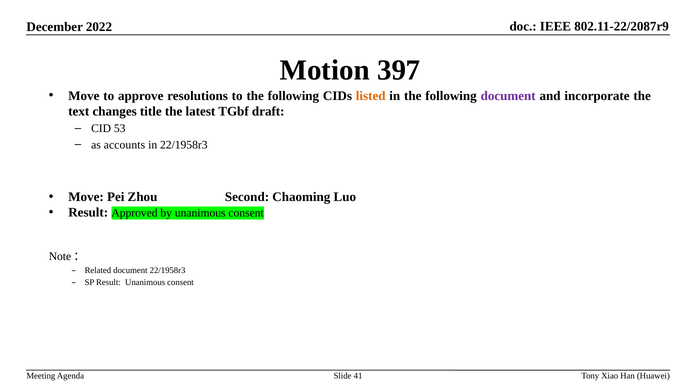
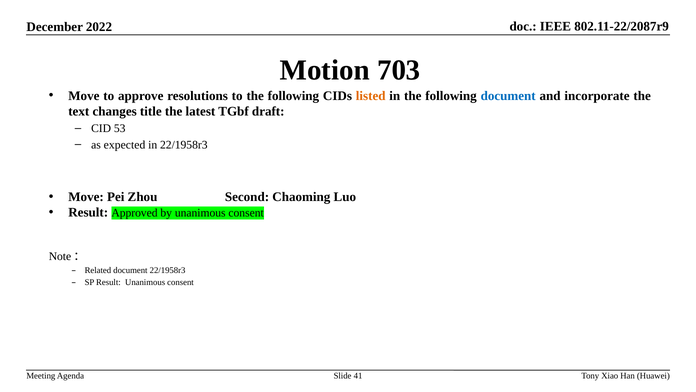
397: 397 -> 703
document at (508, 96) colour: purple -> blue
accounts: accounts -> expected
